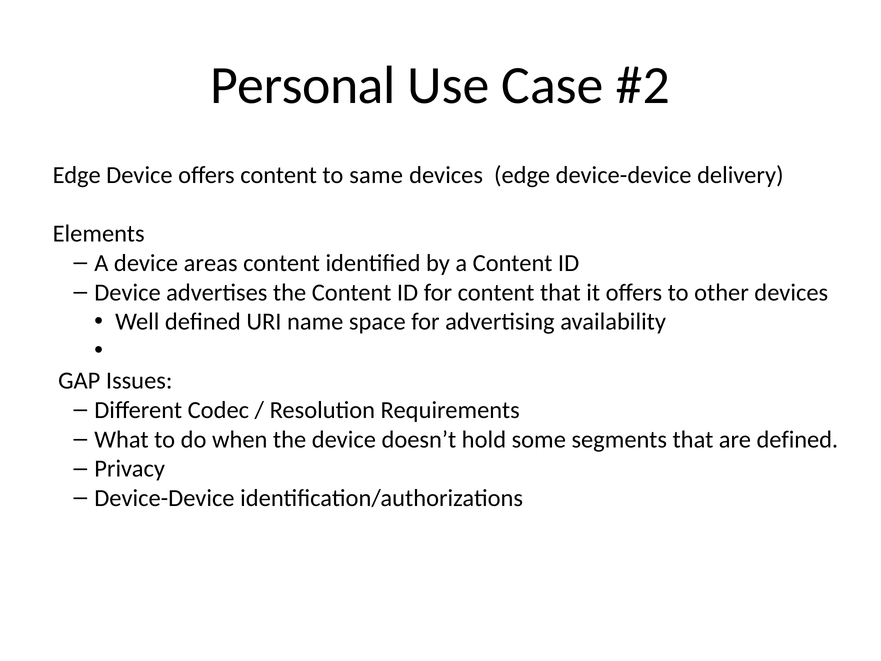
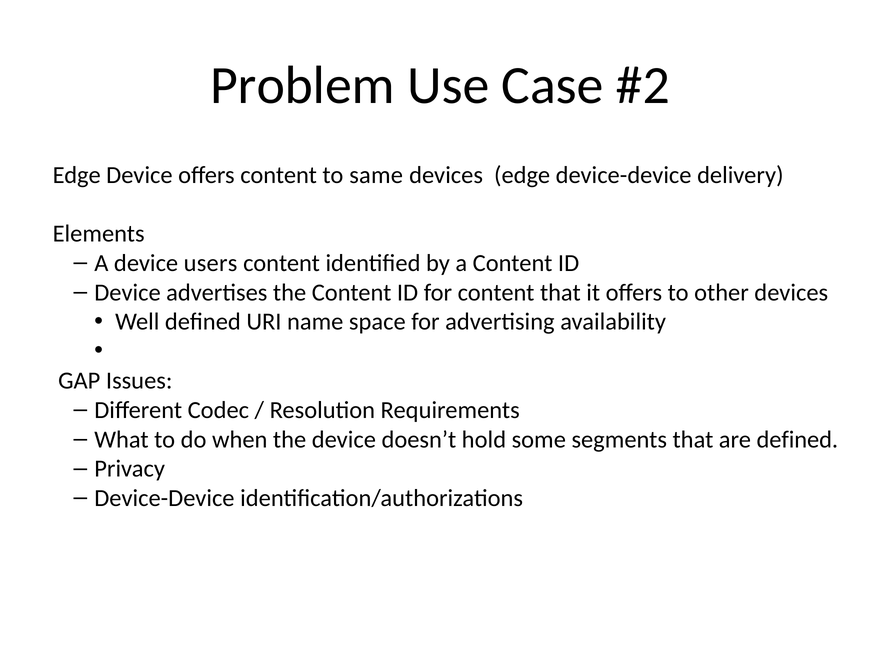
Personal: Personal -> Problem
areas: areas -> users
